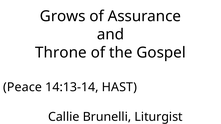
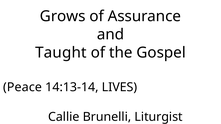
Throne: Throne -> Taught
HAST: HAST -> LIVES
